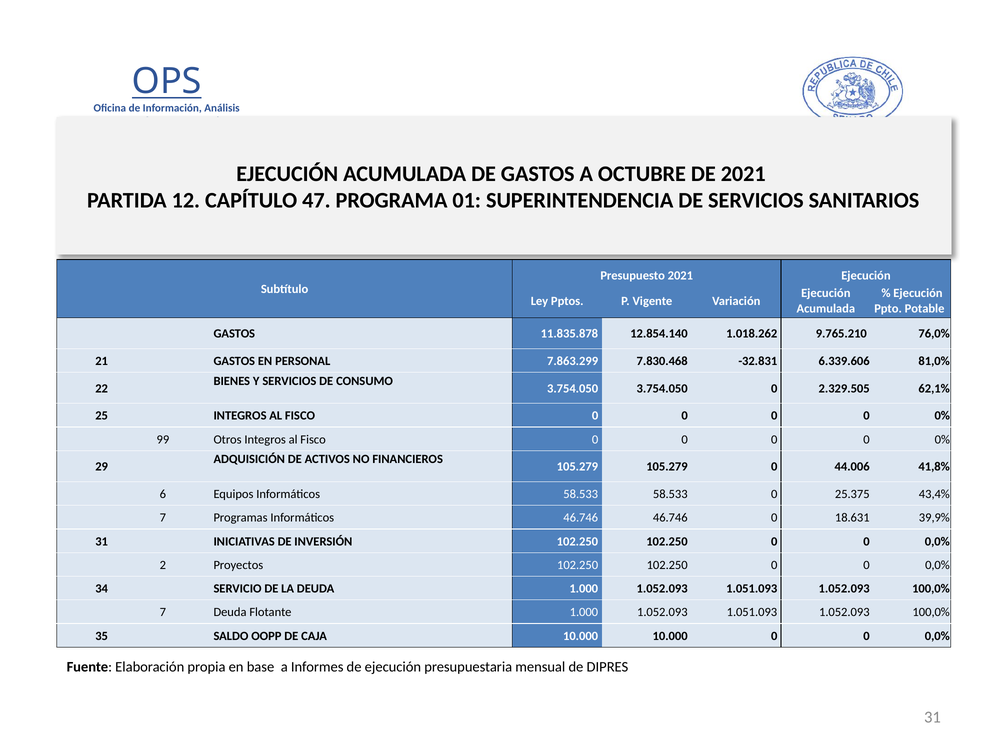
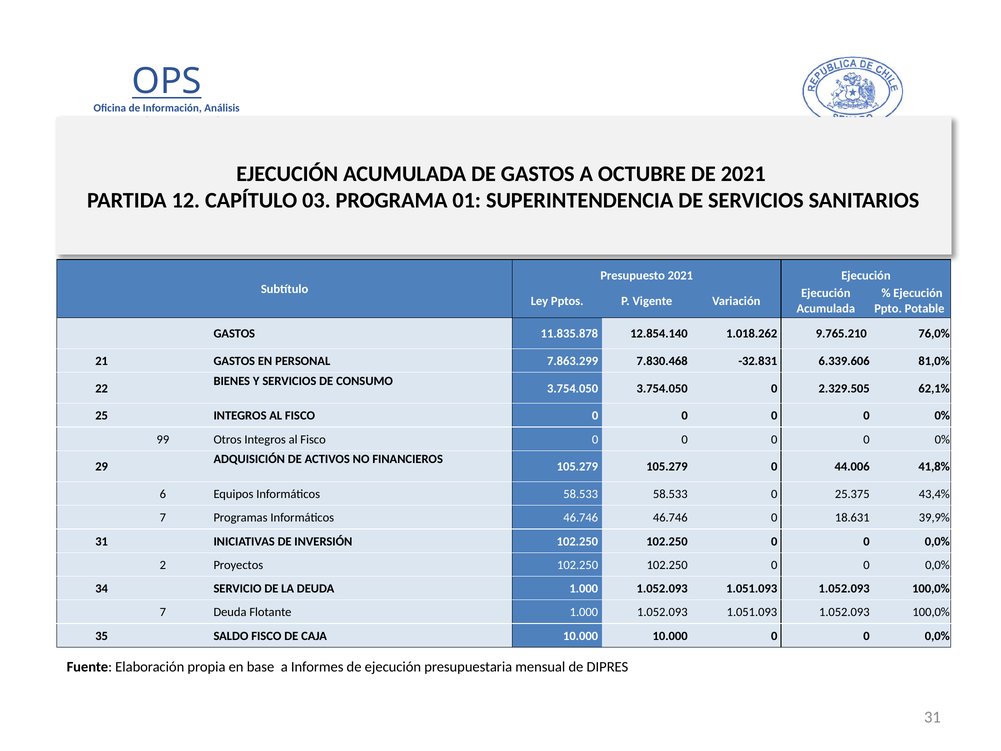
47: 47 -> 03
SALDO OOPP: OOPP -> FISCO
